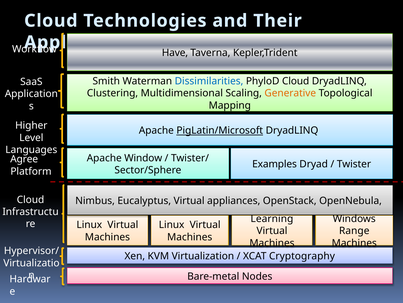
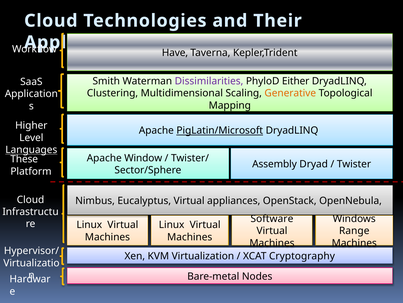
Dissimilarities colour: blue -> purple
PhyloD Cloud: Cloud -> Either
Languages underline: none -> present
Agree: Agree -> These
Examples: Examples -> Assembly
Learning: Learning -> Software
